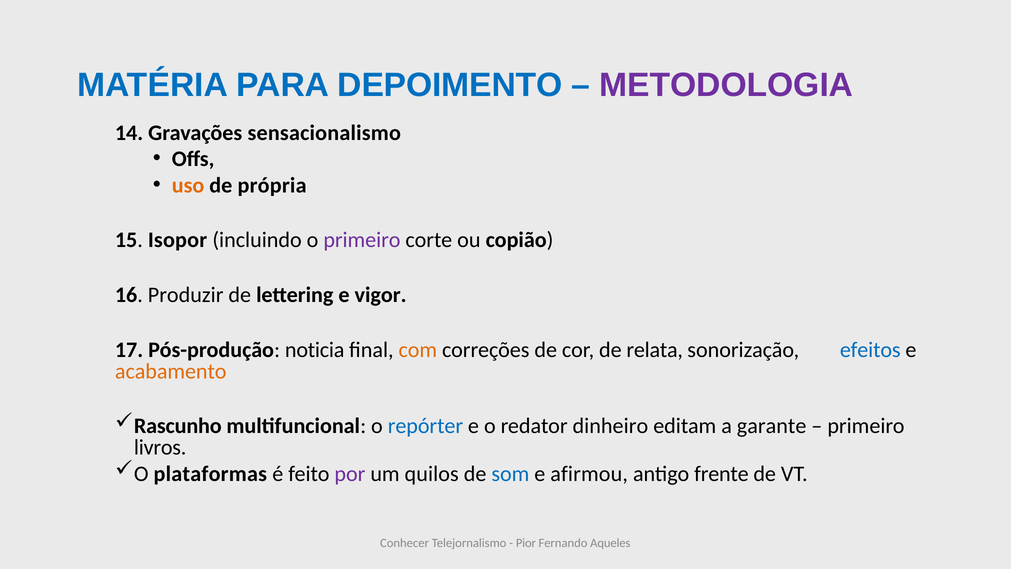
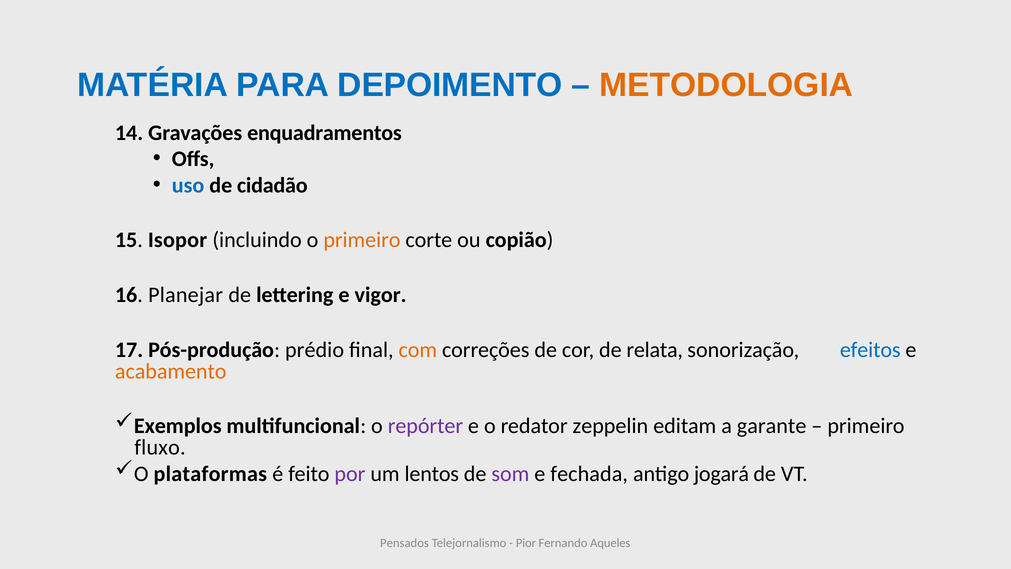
METODOLOGIA colour: purple -> orange
sensacionalismo: sensacionalismo -> enquadramentos
uso colour: orange -> blue
própria: própria -> cidadão
primeiro at (362, 240) colour: purple -> orange
Produzir: Produzir -> Planejar
noticia: noticia -> prédio
Rascunho: Rascunho -> Exemplos
repórter colour: blue -> purple
dinheiro: dinheiro -> zeppelin
livros: livros -> fluxo
quilos: quilos -> lentos
som colour: blue -> purple
afirmou: afirmou -> fechada
frente: frente -> jogará
Conhecer: Conhecer -> Pensados
